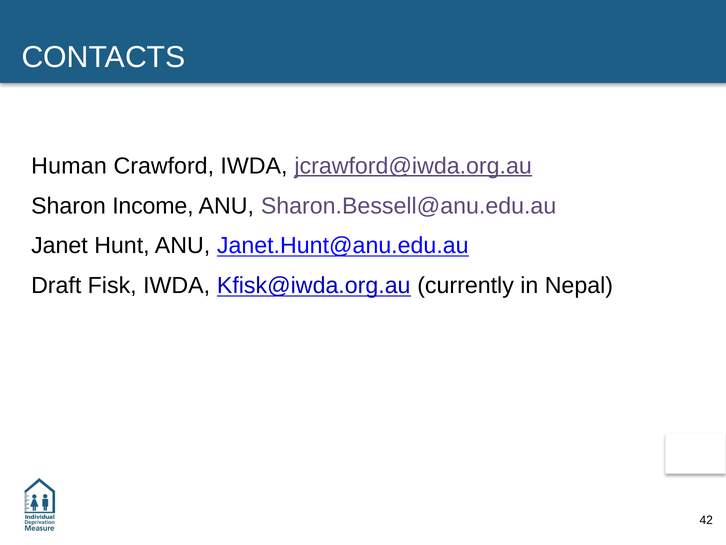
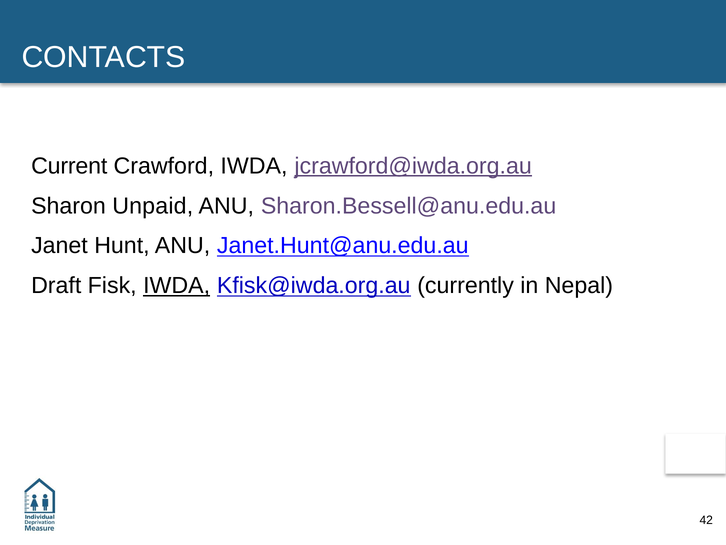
Human: Human -> Current
Income: Income -> Unpaid
IWDA at (177, 285) underline: none -> present
